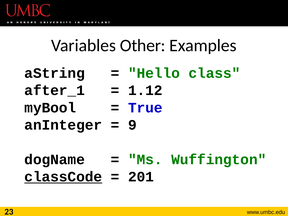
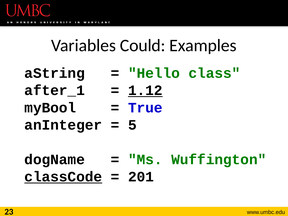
Other: Other -> Could
1.12 underline: none -> present
9: 9 -> 5
